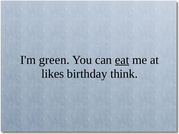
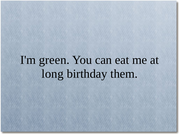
eat underline: present -> none
likes: likes -> long
think: think -> them
